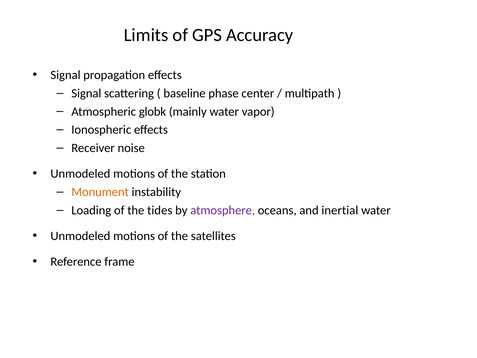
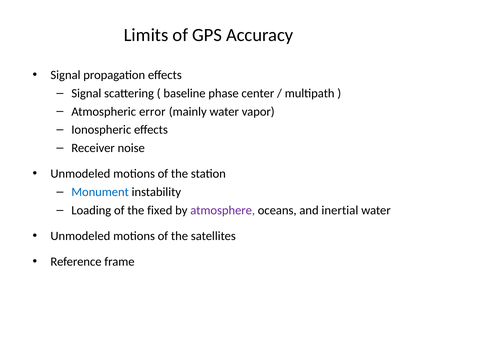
globk: globk -> error
Monument colour: orange -> blue
tides: tides -> fixed
